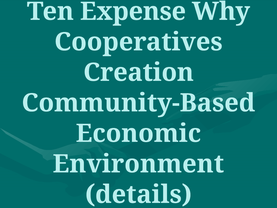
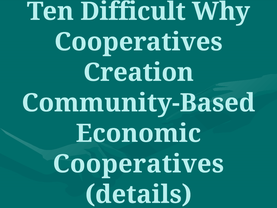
Expense: Expense -> Difficult
Environment at (138, 164): Environment -> Cooperatives
